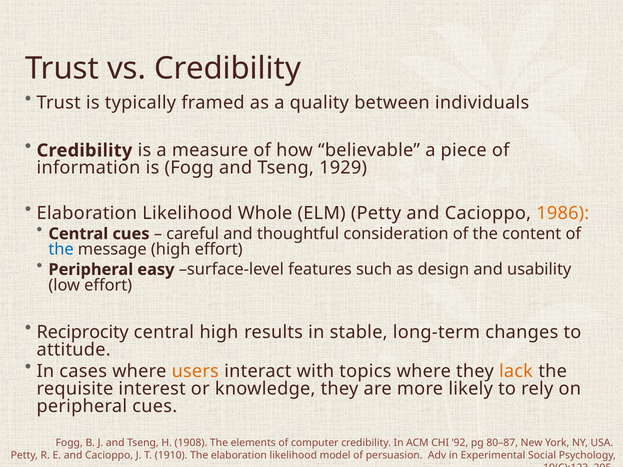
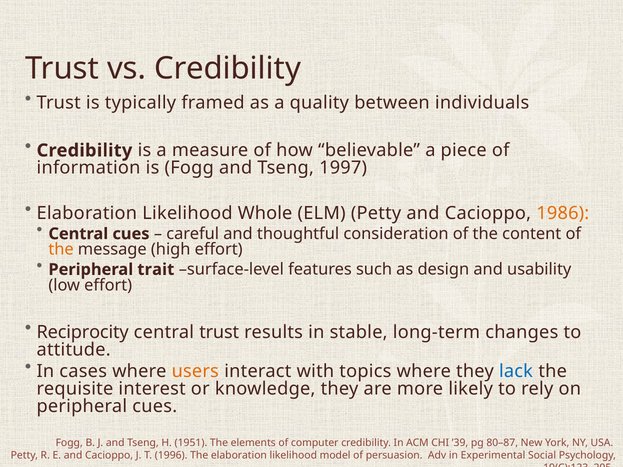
1929: 1929 -> 1997
the at (61, 250) colour: blue -> orange
easy: easy -> trait
central high: high -> trust
lack colour: orange -> blue
1908: 1908 -> 1951
’92: ’92 -> ’39
1910: 1910 -> 1996
